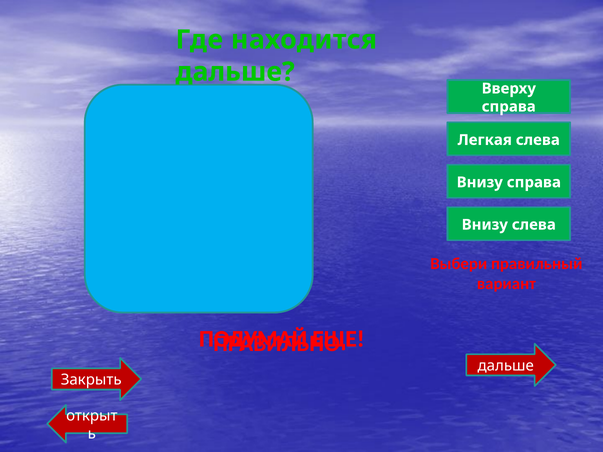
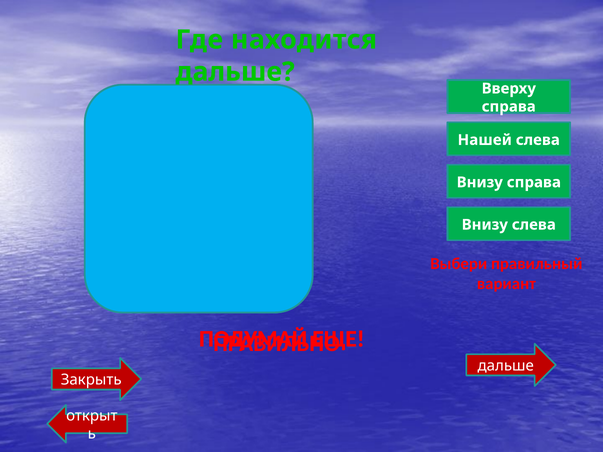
Легкая: Легкая -> Нашей
